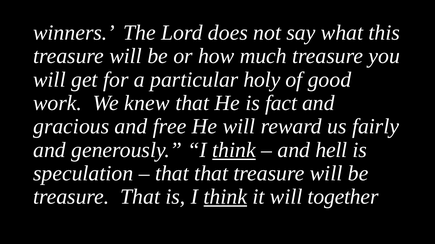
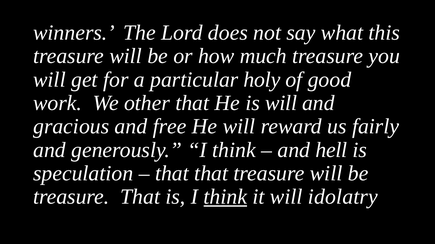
knew: knew -> other
is fact: fact -> will
think at (234, 150) underline: present -> none
together: together -> idolatry
